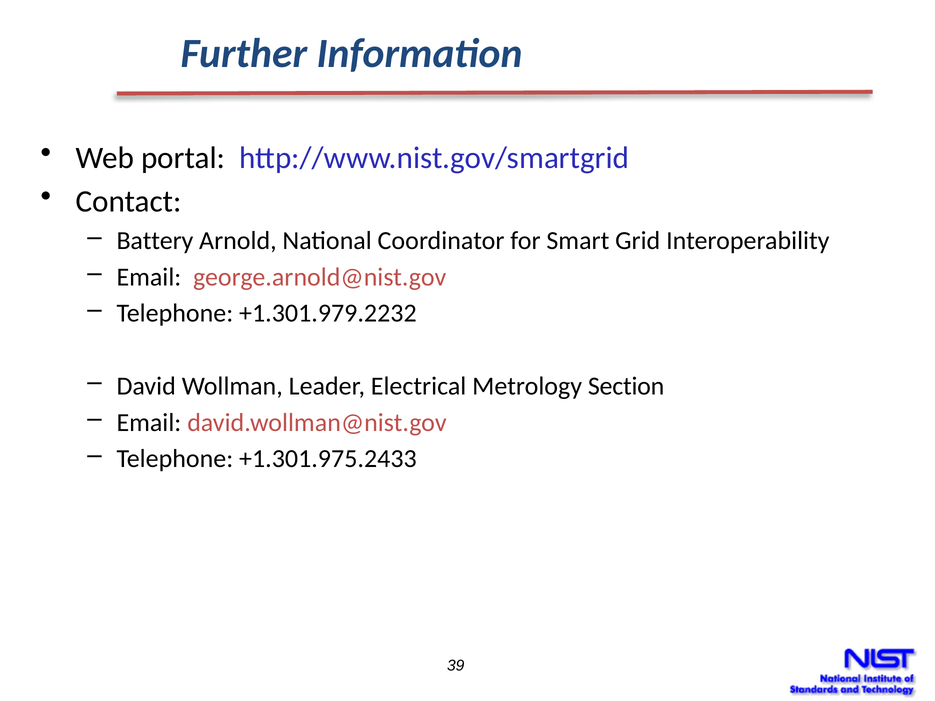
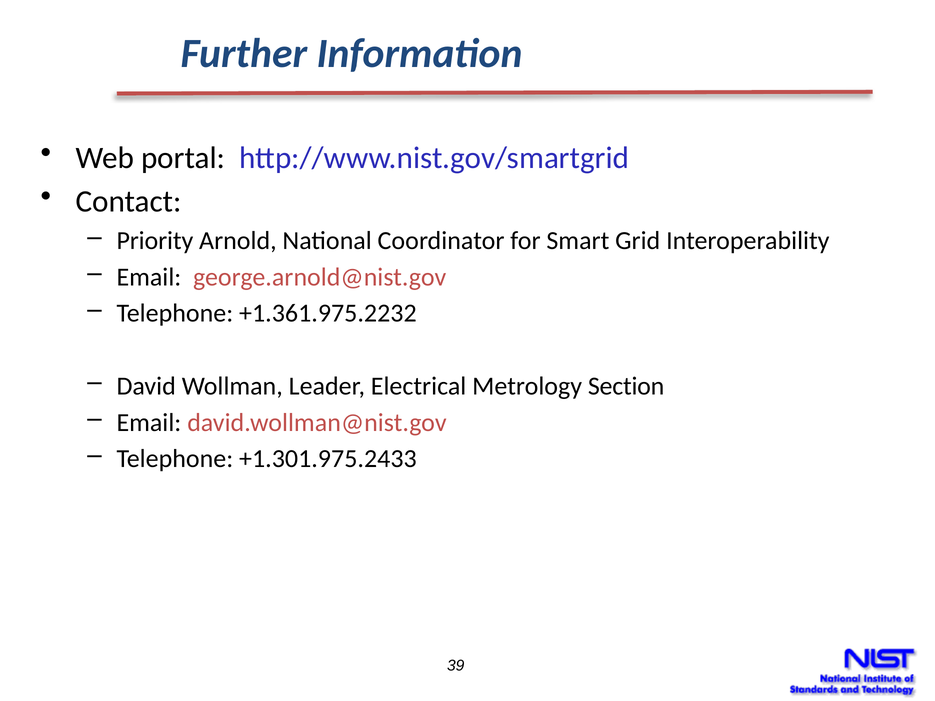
Battery: Battery -> Priority
+1.301.979.2232: +1.301.979.2232 -> +1.361.975.2232
